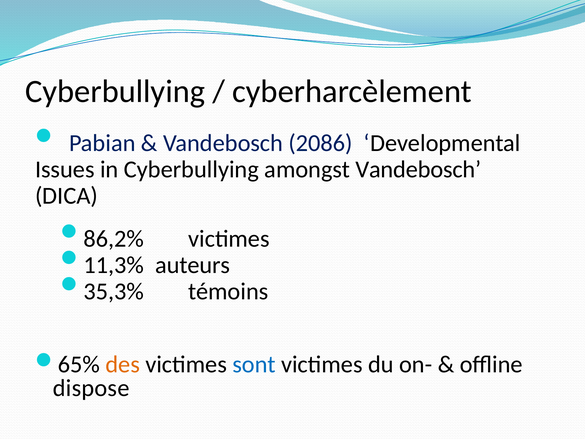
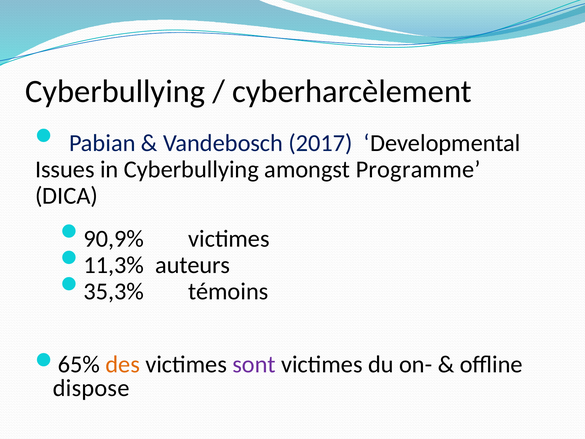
2086: 2086 -> 2017
amongst Vandebosch: Vandebosch -> Programme
86,2%: 86,2% -> 90,9%
sont colour: blue -> purple
